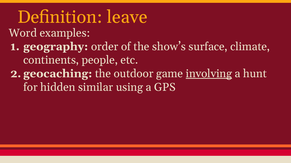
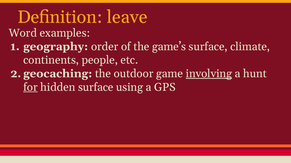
show’s: show’s -> game’s
for underline: none -> present
hidden similar: similar -> surface
